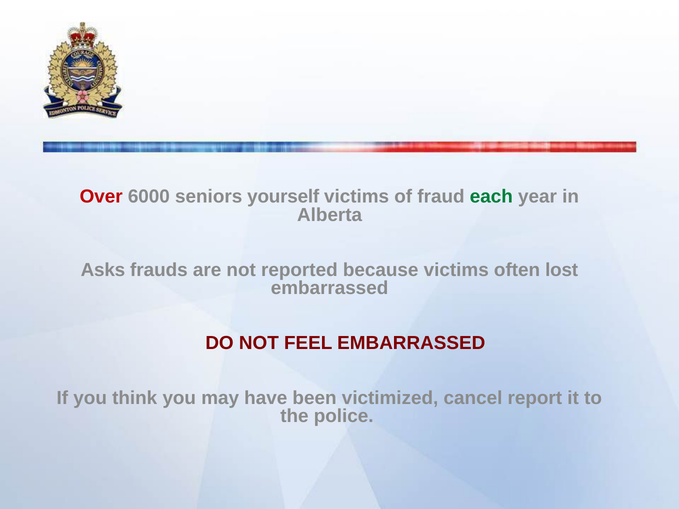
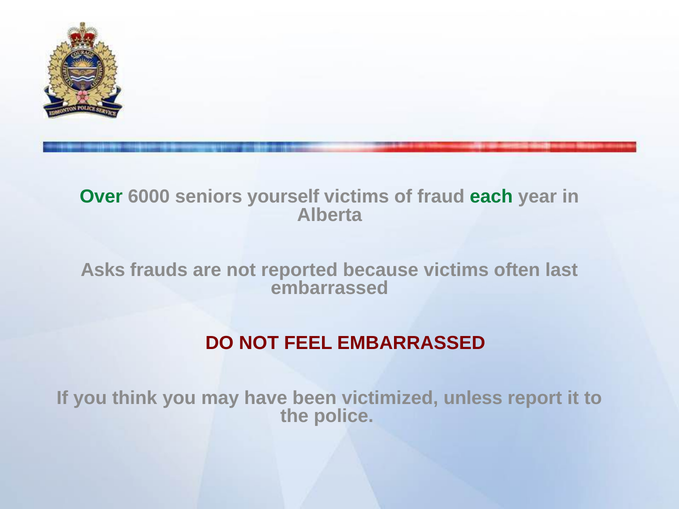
Over colour: red -> green
lost: lost -> last
cancel: cancel -> unless
